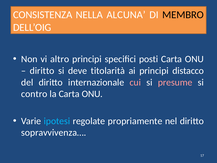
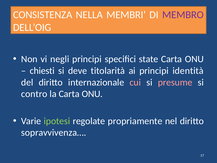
ALCUNA: ALCUNA -> MEMBRI
MEMBRO colour: black -> purple
altro: altro -> negli
posti: posti -> state
diritto at (42, 71): diritto -> chiesti
distacco: distacco -> identità
ipotesi colour: light blue -> light green
